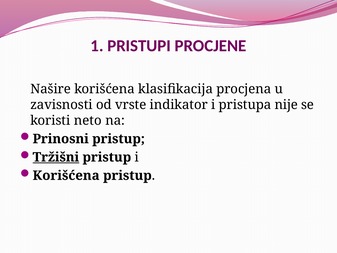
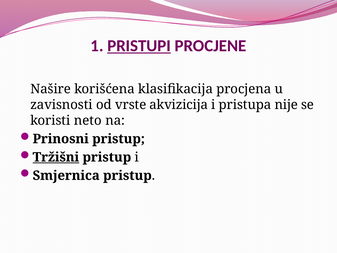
PRISTUPI underline: none -> present
indikator: indikator -> akvizicija
Korišćena at (66, 175): Korišćena -> Smjernica
